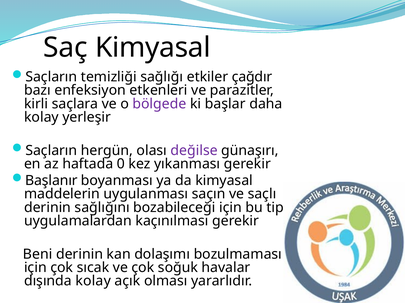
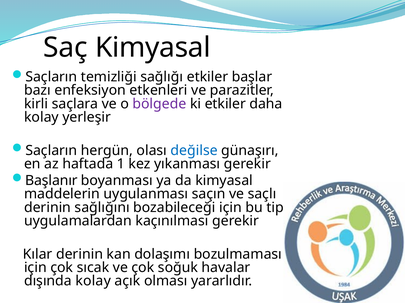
çağdır: çağdır -> başlar
ki başlar: başlar -> etkiler
değilse colour: purple -> blue
0: 0 -> 1
Beni: Beni -> Kılar
